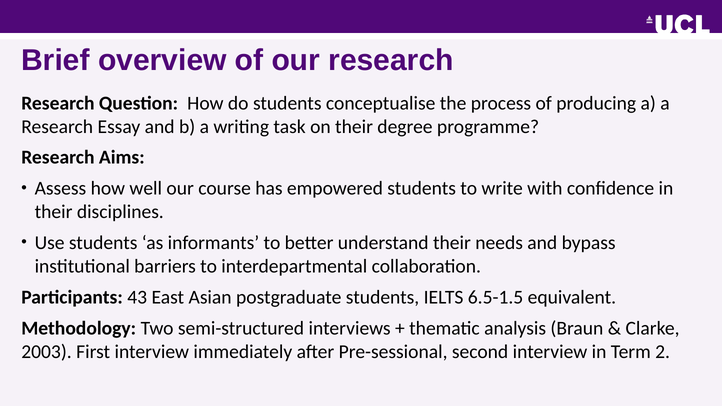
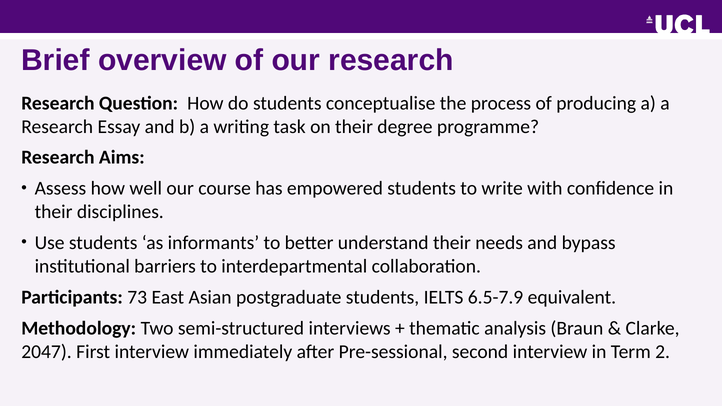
43: 43 -> 73
6.5-1.5: 6.5-1.5 -> 6.5-7.9
2003: 2003 -> 2047
